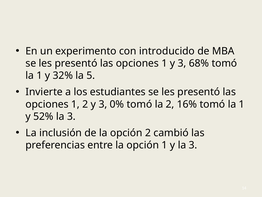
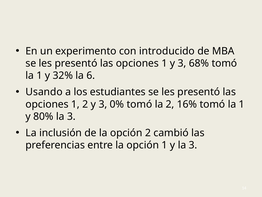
5: 5 -> 6
Invierte: Invierte -> Usando
52%: 52% -> 80%
